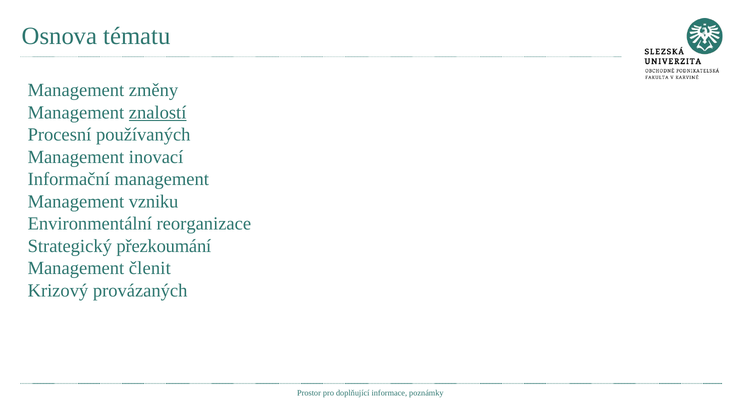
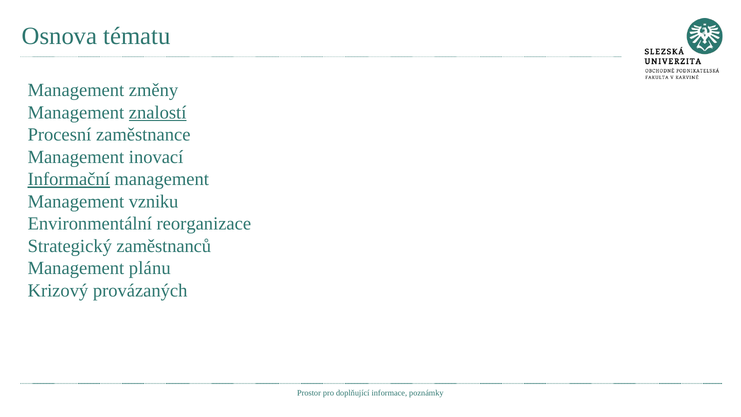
používaných: používaných -> zaměstnance
Informační underline: none -> present
přezkoumání: přezkoumání -> zaměstnanců
členit: členit -> plánu
